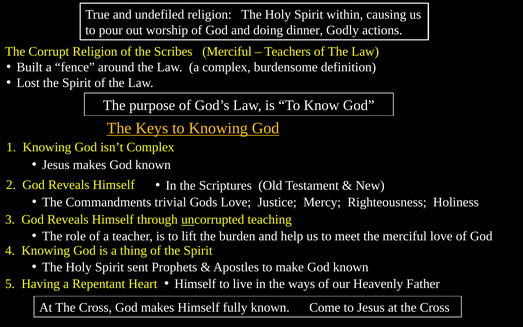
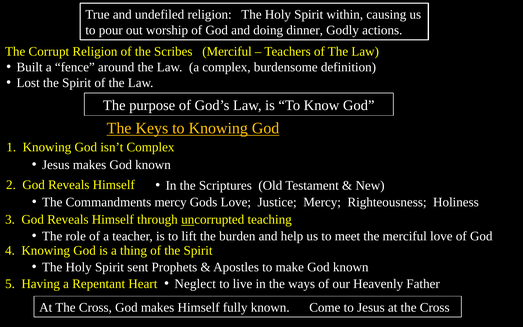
Commandments trivial: trivial -> mercy
Himself at (195, 284): Himself -> Neglect
